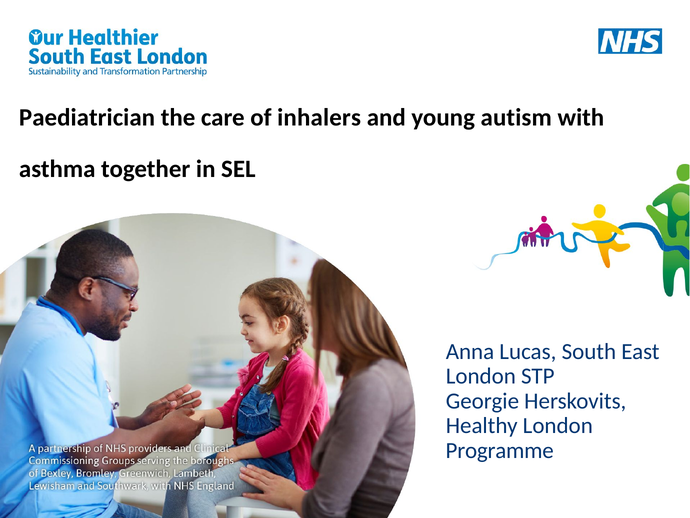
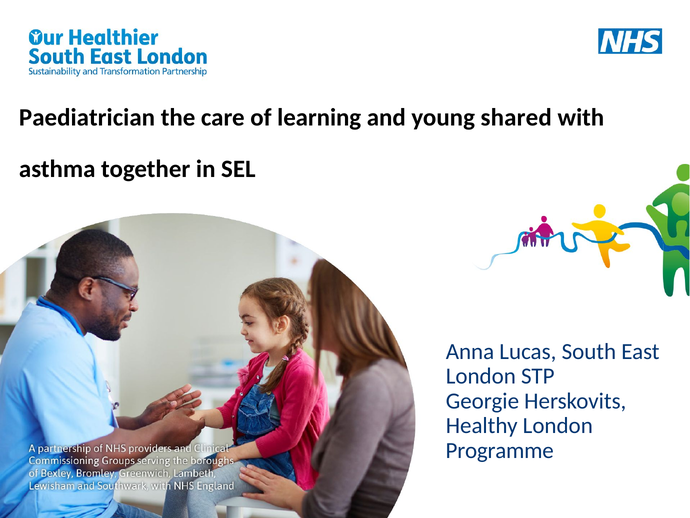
inhalers: inhalers -> learning
autism: autism -> shared
